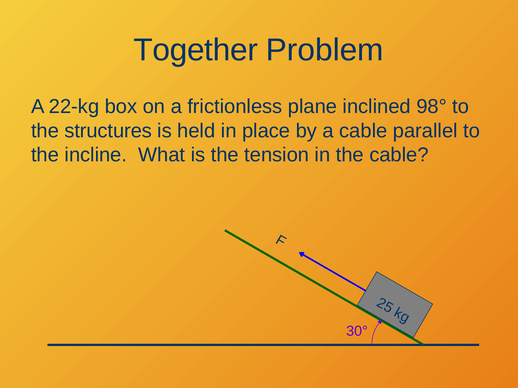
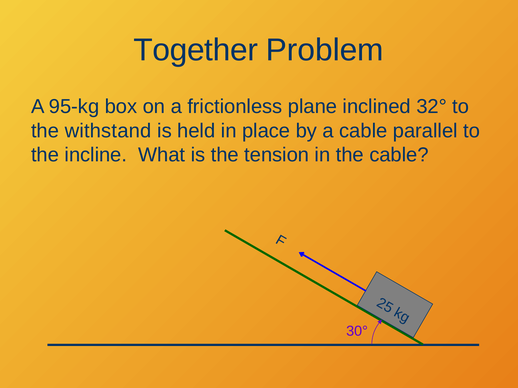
22-kg: 22-kg -> 95-kg
98°: 98° -> 32°
structures: structures -> withstand
